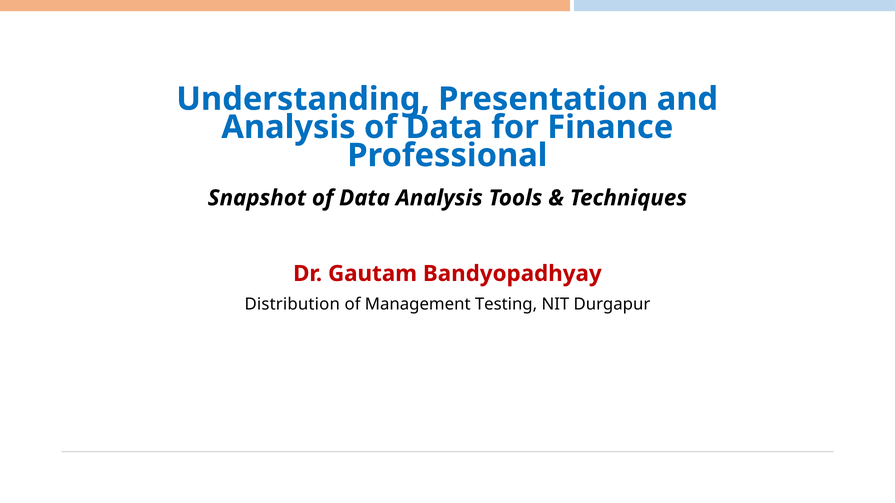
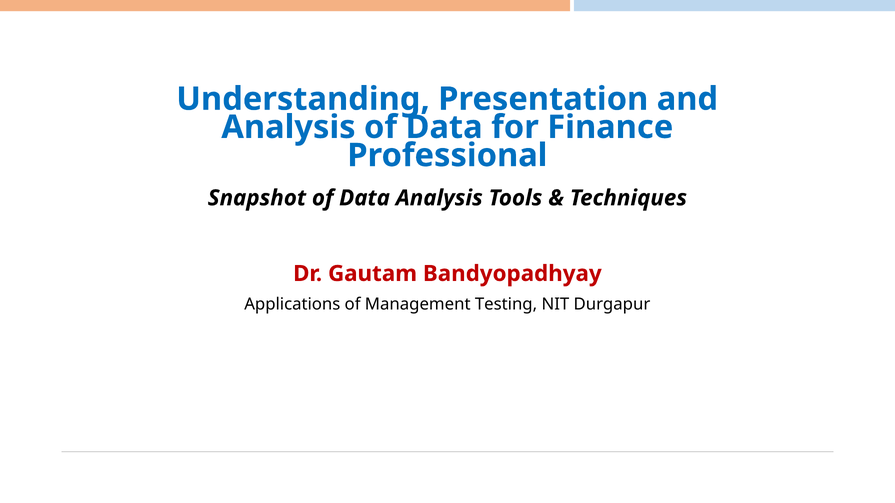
Distribution: Distribution -> Applications
